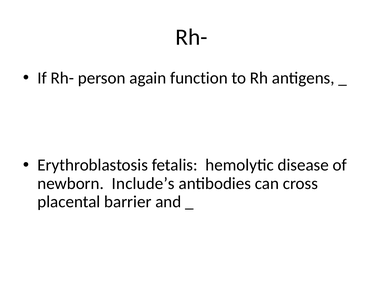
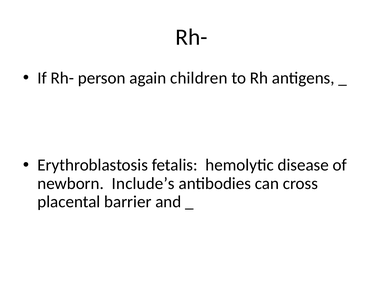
function: function -> children
